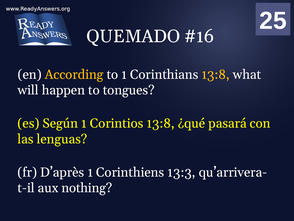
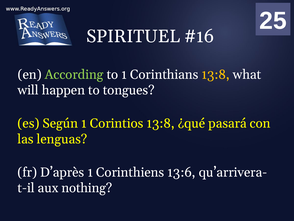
QUEMADO: QUEMADO -> SPIRITUEL
According colour: yellow -> light green
13:3: 13:3 -> 13:6
